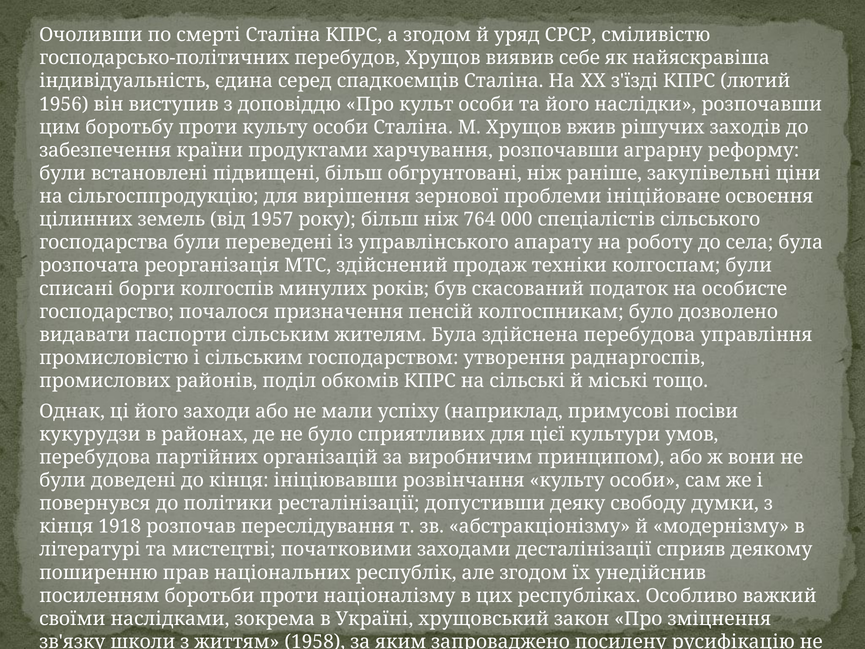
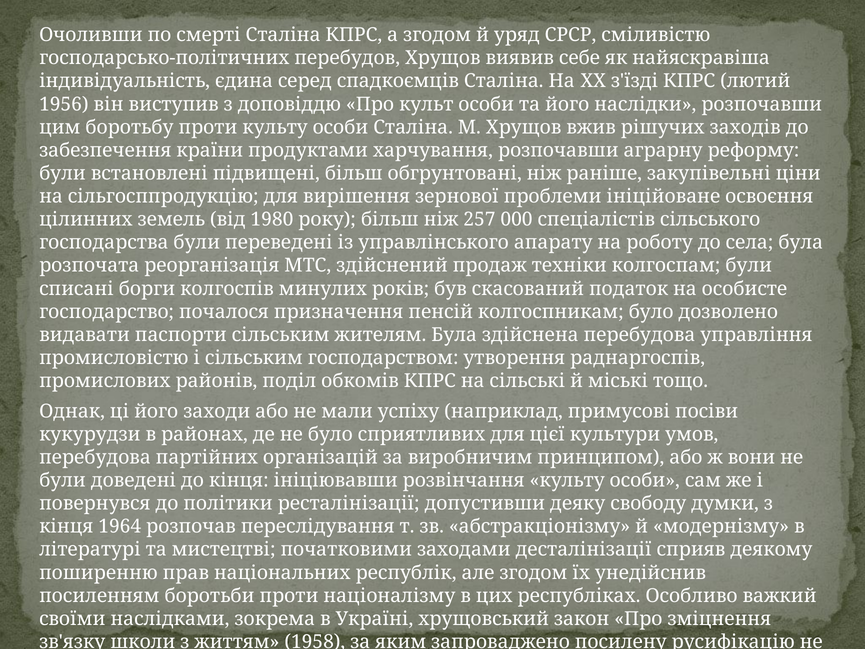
1957: 1957 -> 1980
764: 764 -> 257
1918: 1918 -> 1964
